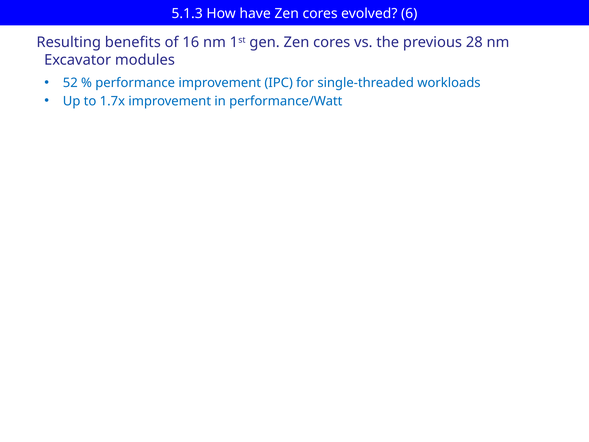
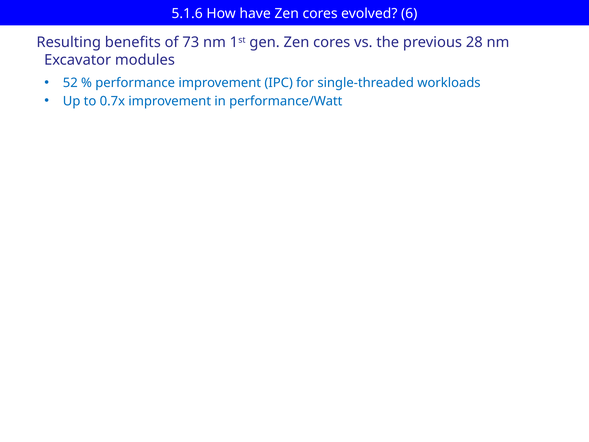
5.1.3: 5.1.3 -> 5.1.6
16: 16 -> 73
1.7x: 1.7x -> 0.7x
